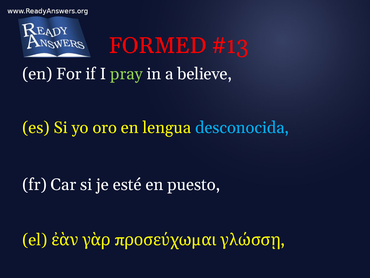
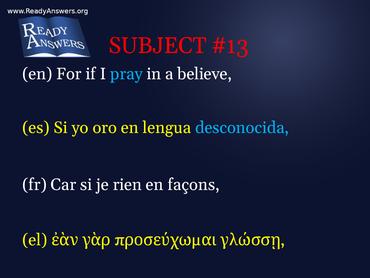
FORMED: FORMED -> SUBJECT
pray colour: light green -> light blue
esté: esté -> rien
puesto: puesto -> façons
